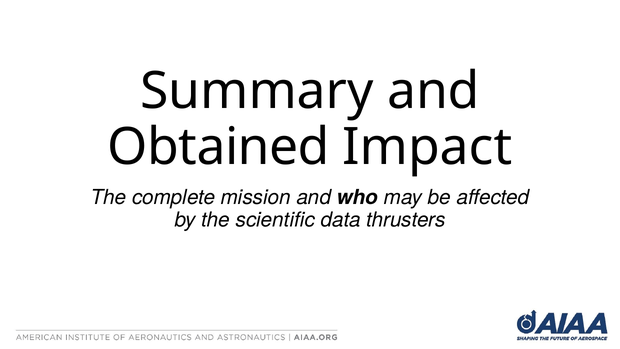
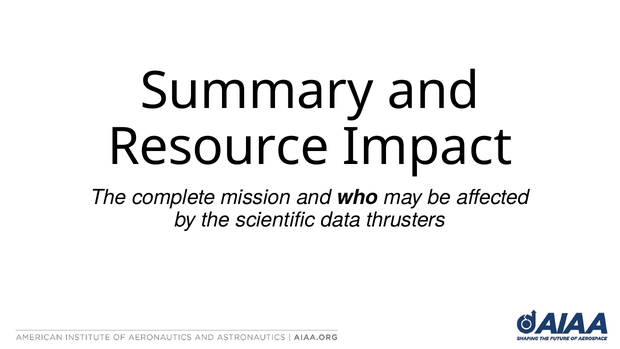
Obtained: Obtained -> Resource
